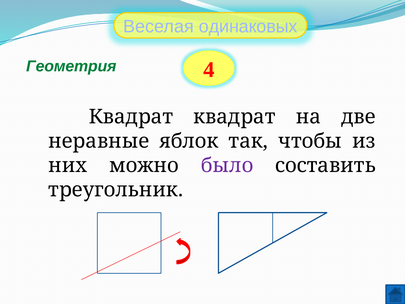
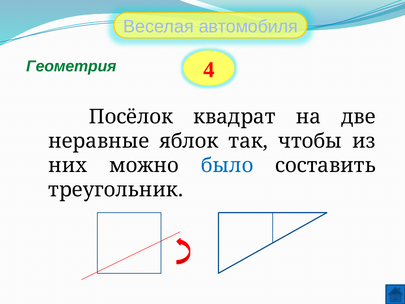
одинаковых: одинаковых -> автомобиля
Квадрат at (131, 117): Квадрат -> Посёлок
было colour: purple -> blue
